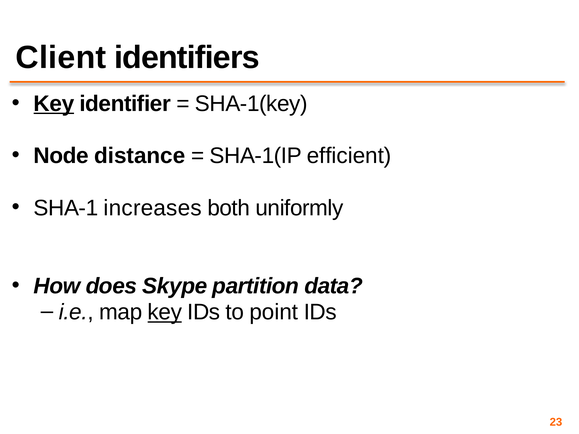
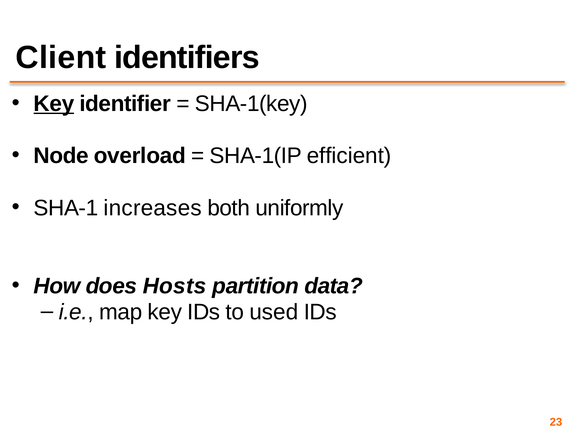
distance: distance -> overload
Skype: Skype -> Hosts
key at (165, 312) underline: present -> none
point: point -> used
